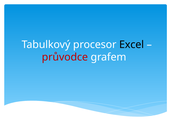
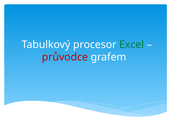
Excel colour: black -> green
